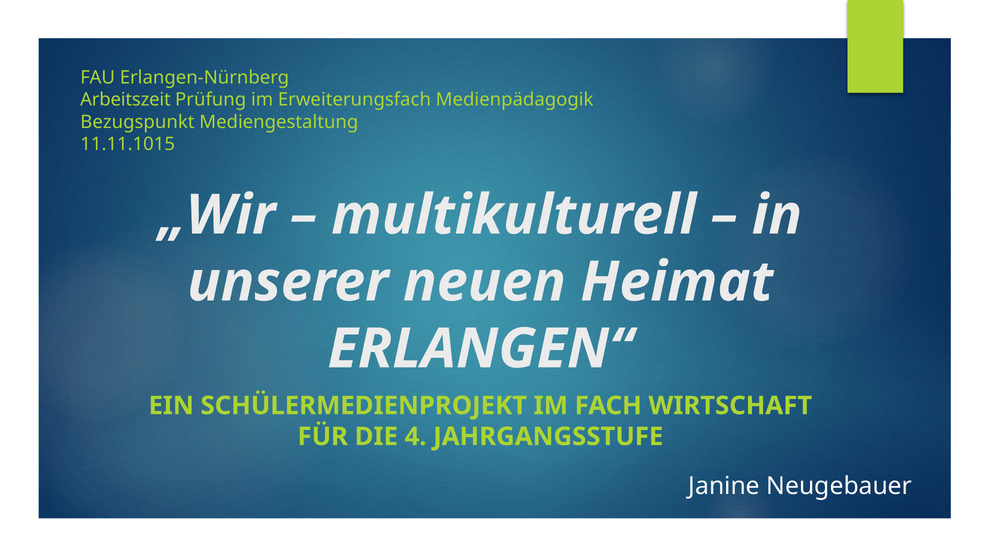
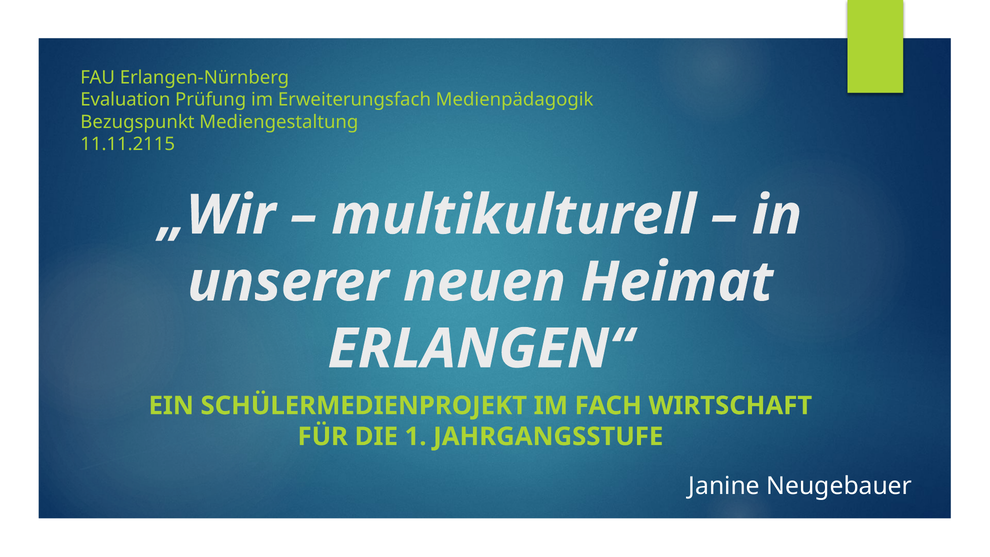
Arbeitszeit: Arbeitszeit -> Evaluation
11.11.1015: 11.11.1015 -> 11.11.2115
4: 4 -> 1
